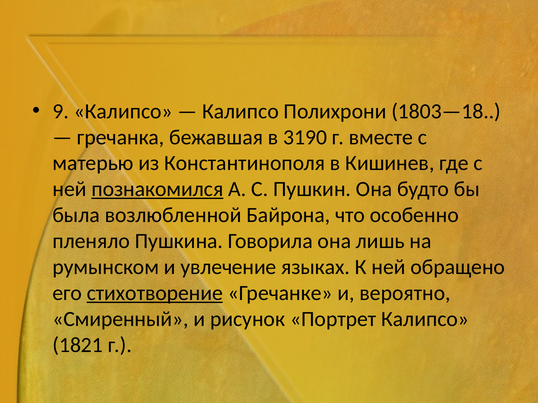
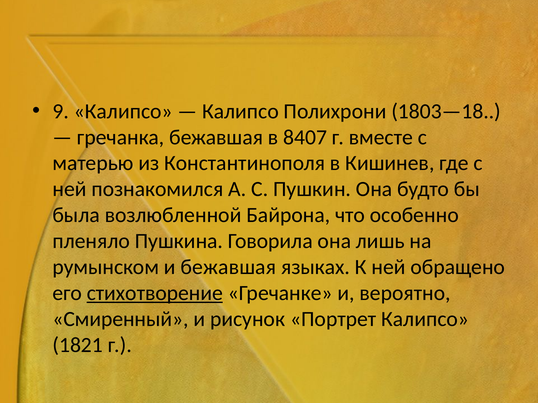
3190: 3190 -> 8407
познакомился underline: present -> none
и увлечение: увлечение -> бежавшая
